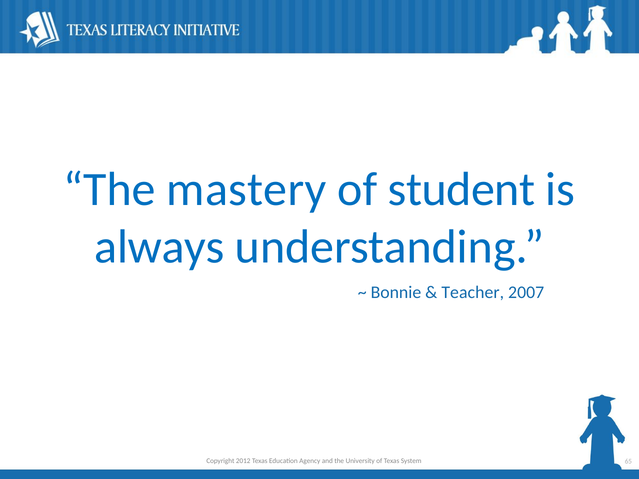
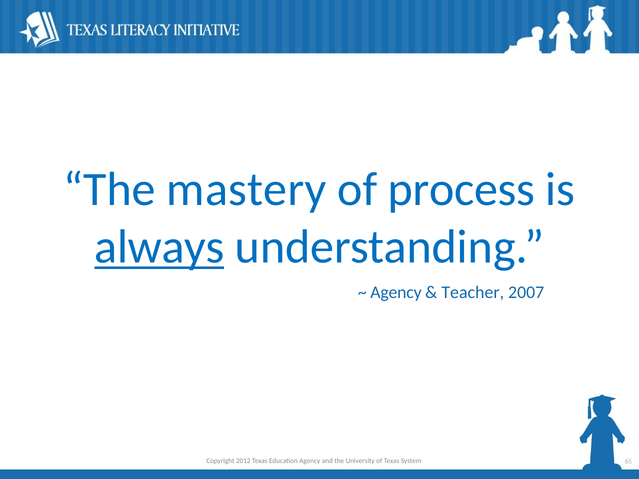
student: student -> process
always underline: none -> present
Bonnie at (396, 292): Bonnie -> Agency
